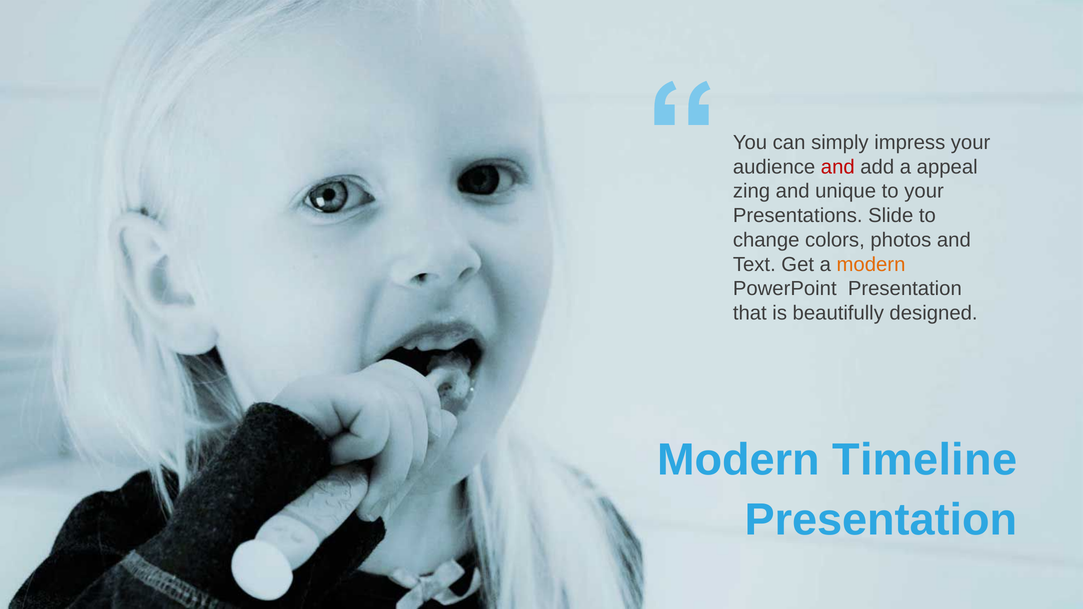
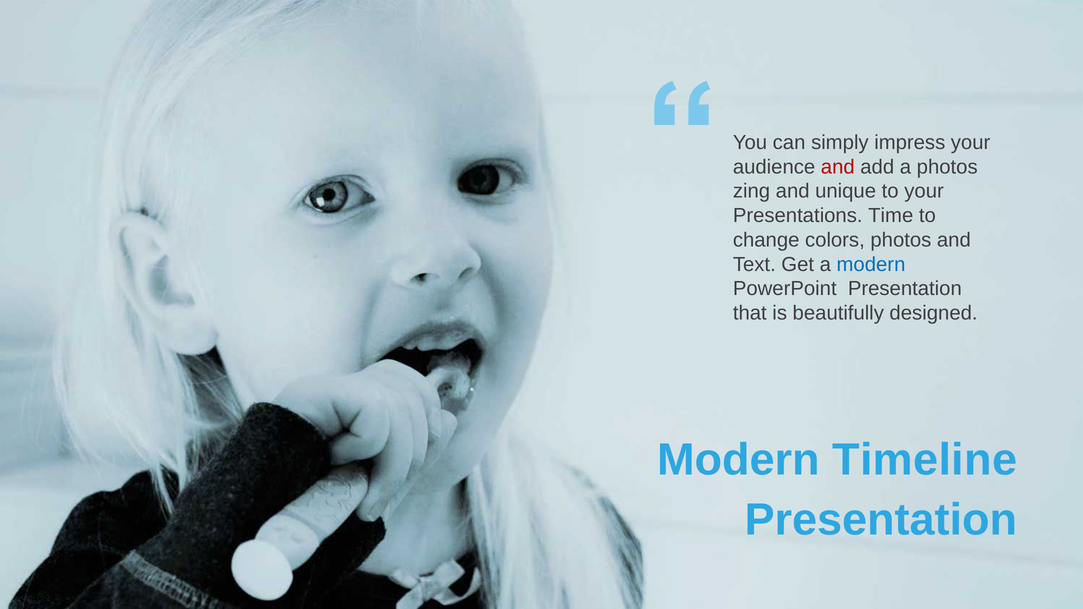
a appeal: appeal -> photos
Slide: Slide -> Time
modern at (871, 264) colour: orange -> blue
